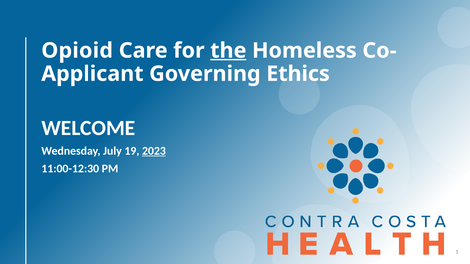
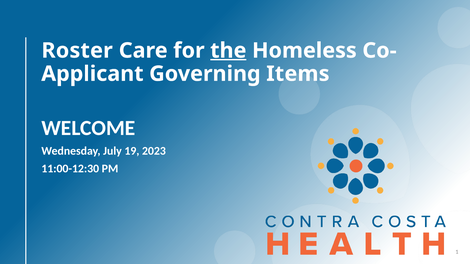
Opioid: Opioid -> Roster
Ethics: Ethics -> Items
2023 underline: present -> none
